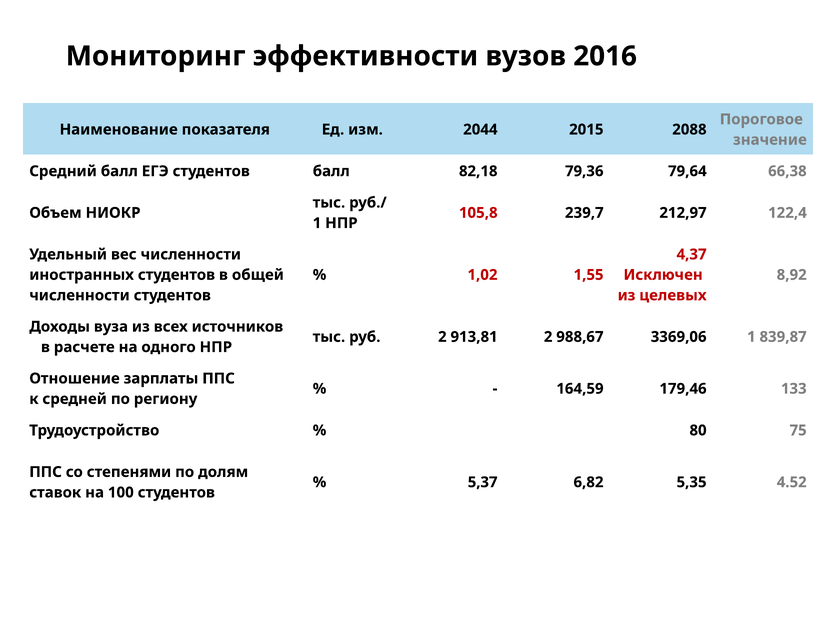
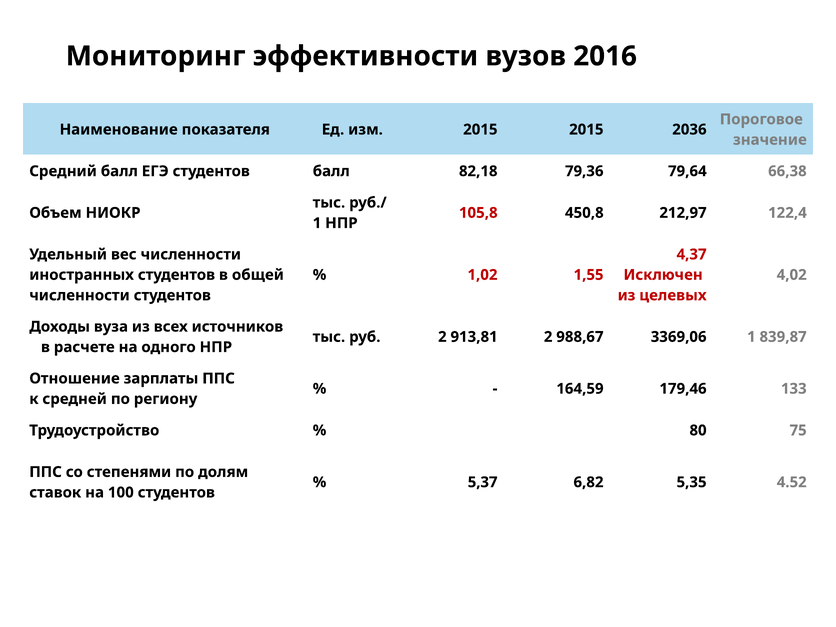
изм 2044: 2044 -> 2015
2088: 2088 -> 2036
239,7: 239,7 -> 450,8
8,92: 8,92 -> 4,02
